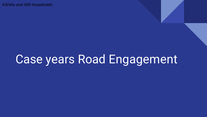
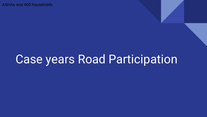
Engagement: Engagement -> Participation
